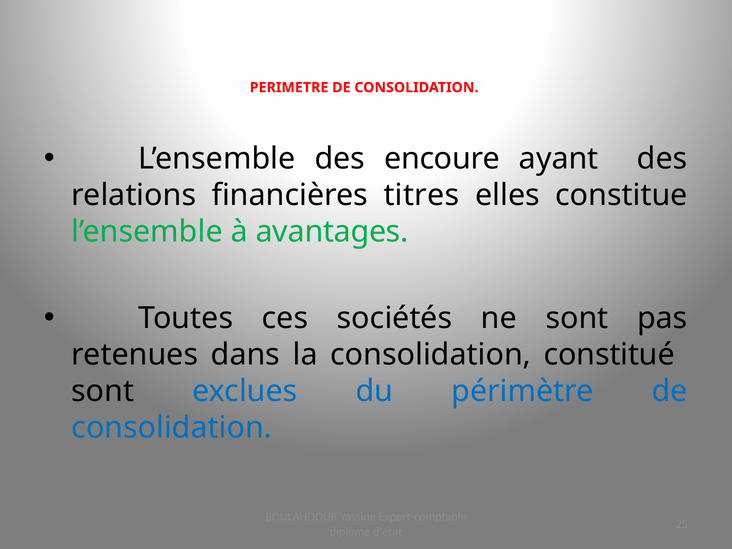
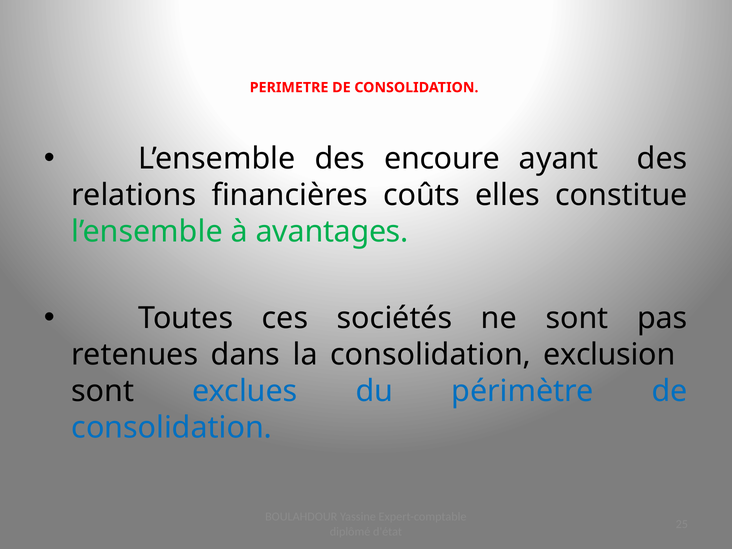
titres: titres -> coûts
constitué: constitué -> exclusion
